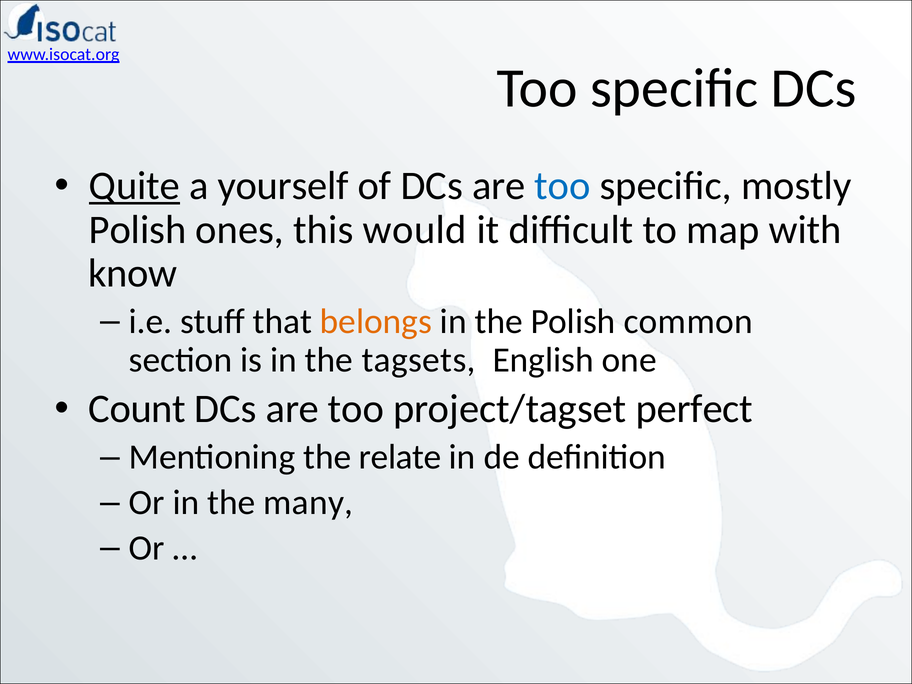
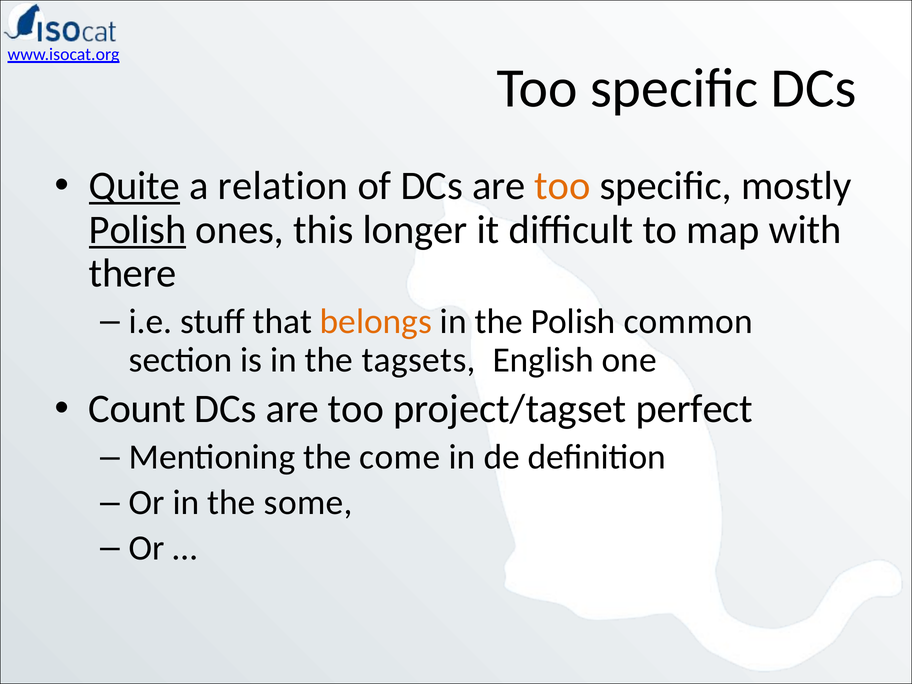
yourself: yourself -> relation
too at (562, 186) colour: blue -> orange
Polish at (138, 230) underline: none -> present
would: would -> longer
know: know -> there
relate: relate -> come
many: many -> some
